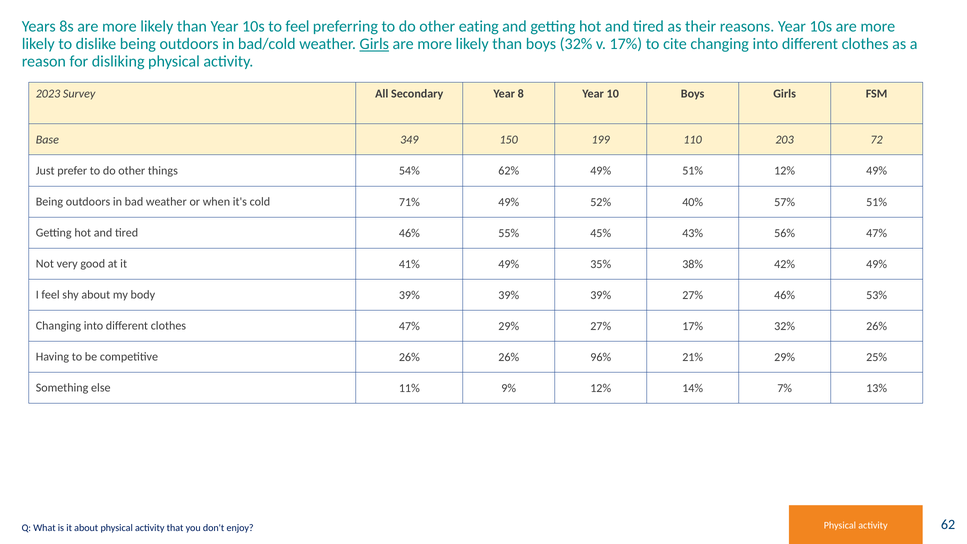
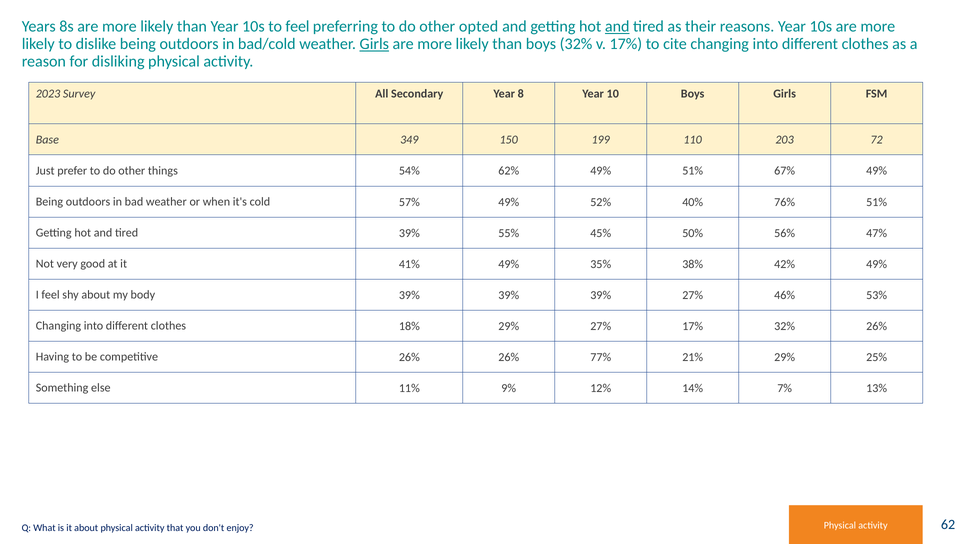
eating: eating -> opted
and at (617, 26) underline: none -> present
51% 12%: 12% -> 67%
71%: 71% -> 57%
57%: 57% -> 76%
tired 46%: 46% -> 39%
43%: 43% -> 50%
clothes 47%: 47% -> 18%
96%: 96% -> 77%
